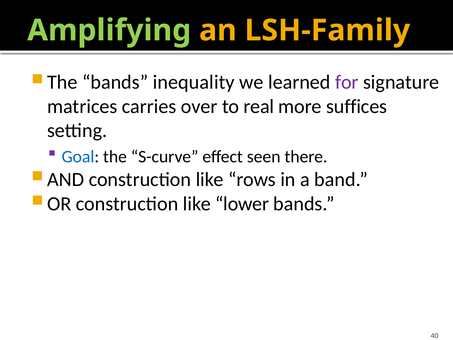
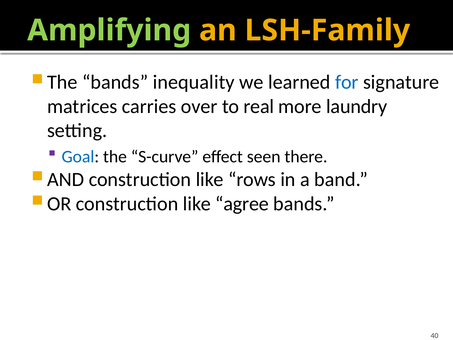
for colour: purple -> blue
suffices: suffices -> laundry
lower: lower -> agree
